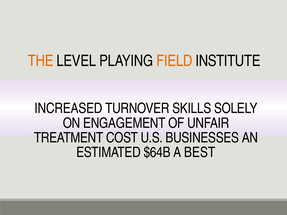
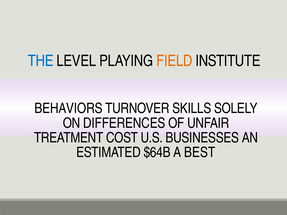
THE colour: orange -> blue
INCREASED: INCREASED -> BEHAVIORS
ENGAGEMENT: ENGAGEMENT -> DIFFERENCES
